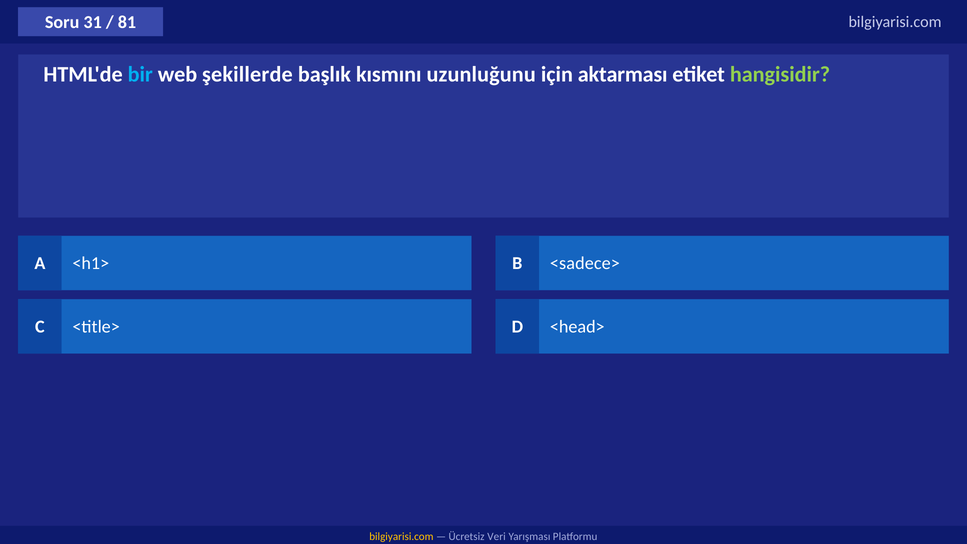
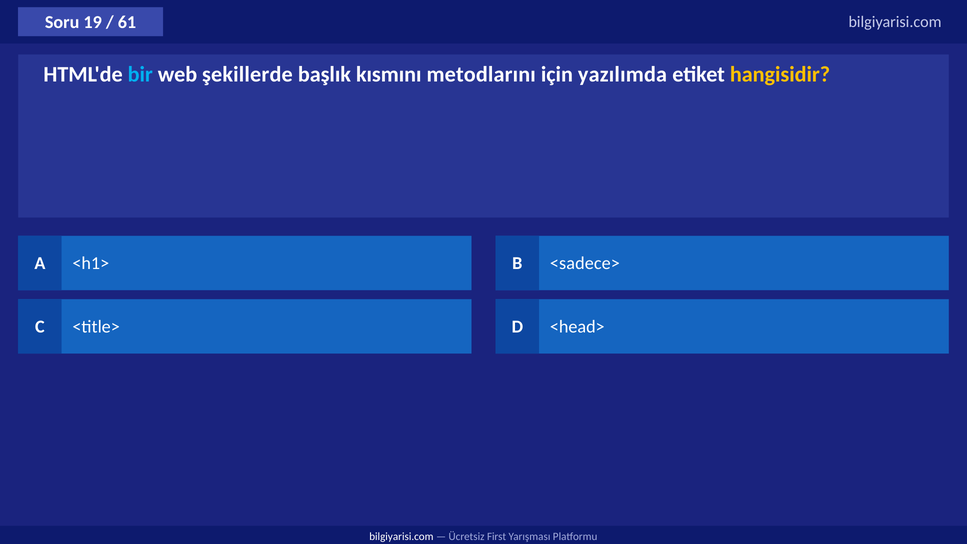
31: 31 -> 19
81: 81 -> 61
uzunluğunu: uzunluğunu -> metodlarını
aktarması: aktarması -> yazılımda
hangisidir colour: light green -> yellow
bilgiyarisi.com at (401, 536) colour: yellow -> white
Veri: Veri -> First
